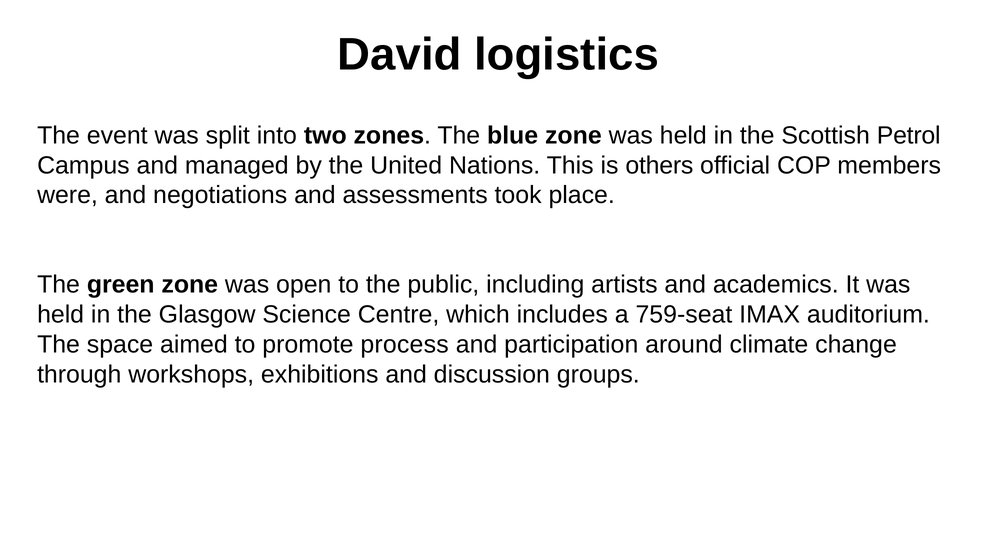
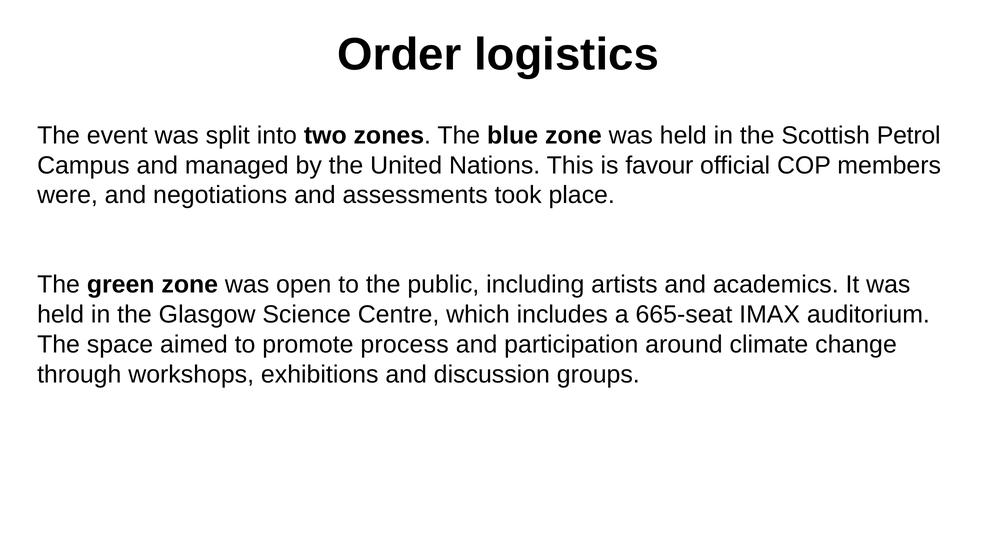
David: David -> Order
others: others -> favour
759-seat: 759-seat -> 665-seat
